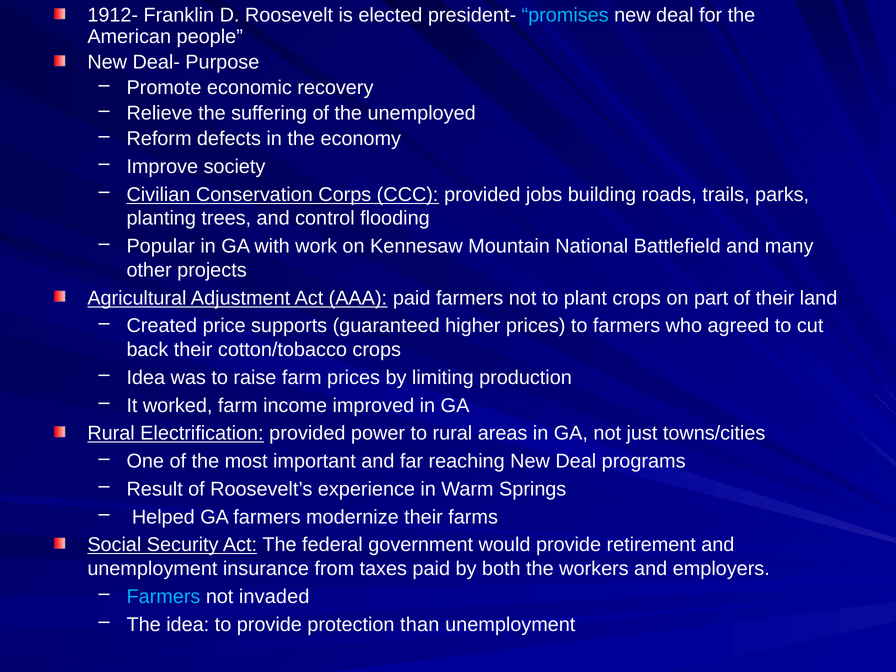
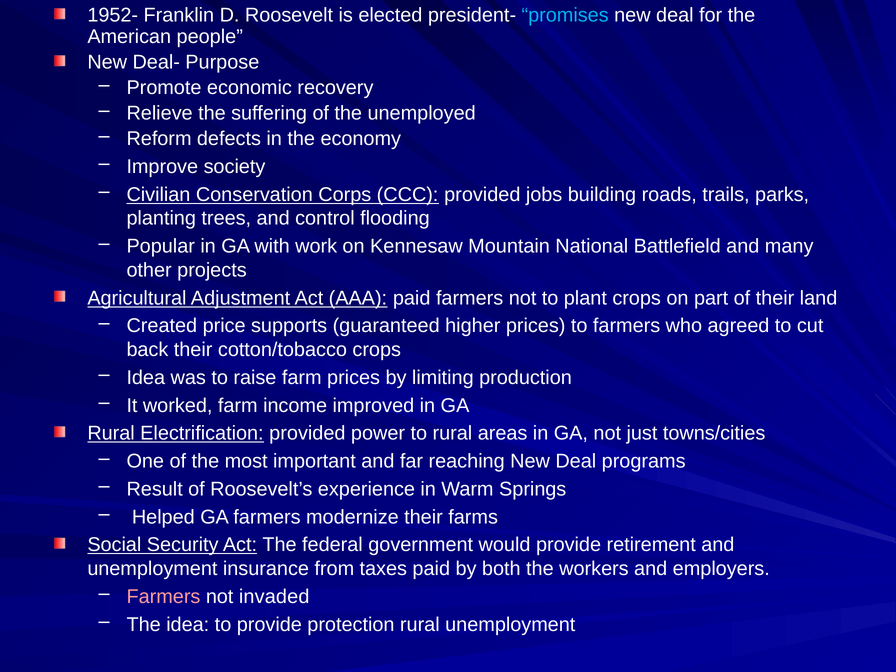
1912-: 1912- -> 1952-
Farmers at (164, 597) colour: light blue -> pink
protection than: than -> rural
